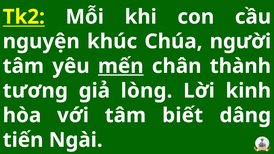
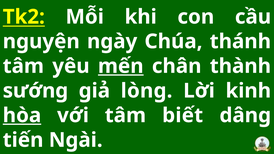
khúc: khúc -> ngày
người: người -> thánh
tương: tương -> sướng
hòa underline: none -> present
